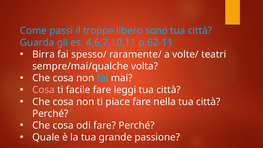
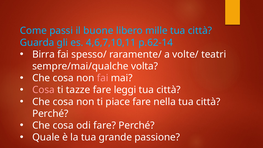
troppe: troppe -> buone
sono: sono -> mille
p.62-11: p.62-11 -> p.62-14
fai at (103, 78) colour: light blue -> pink
facile: facile -> tazze
